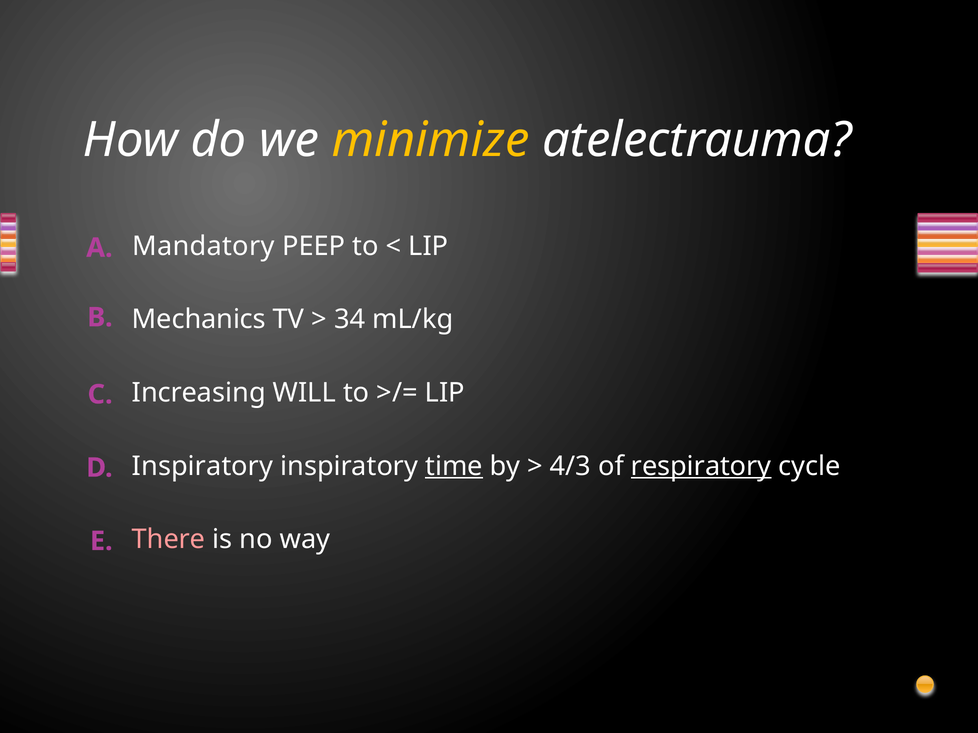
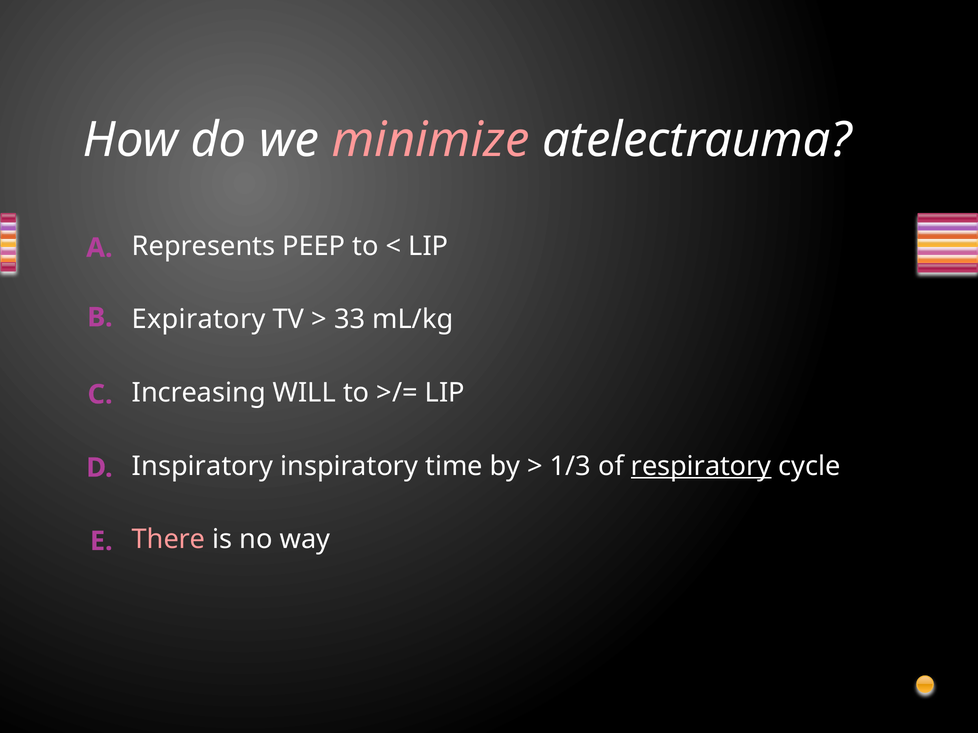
minimize colour: yellow -> pink
Mandatory: Mandatory -> Represents
Mechanics: Mechanics -> Expiratory
34: 34 -> 33
time underline: present -> none
4/3: 4/3 -> 1/3
